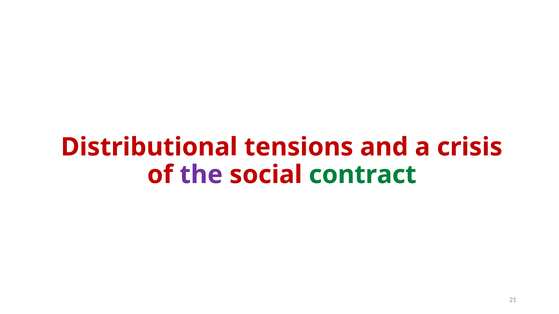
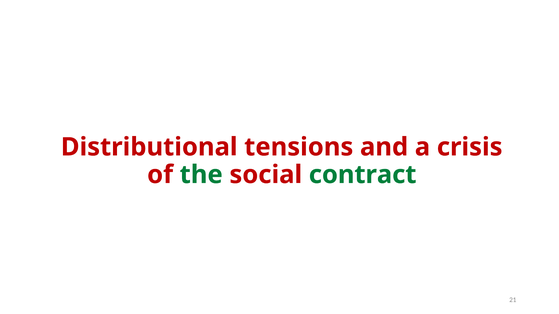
the colour: purple -> green
